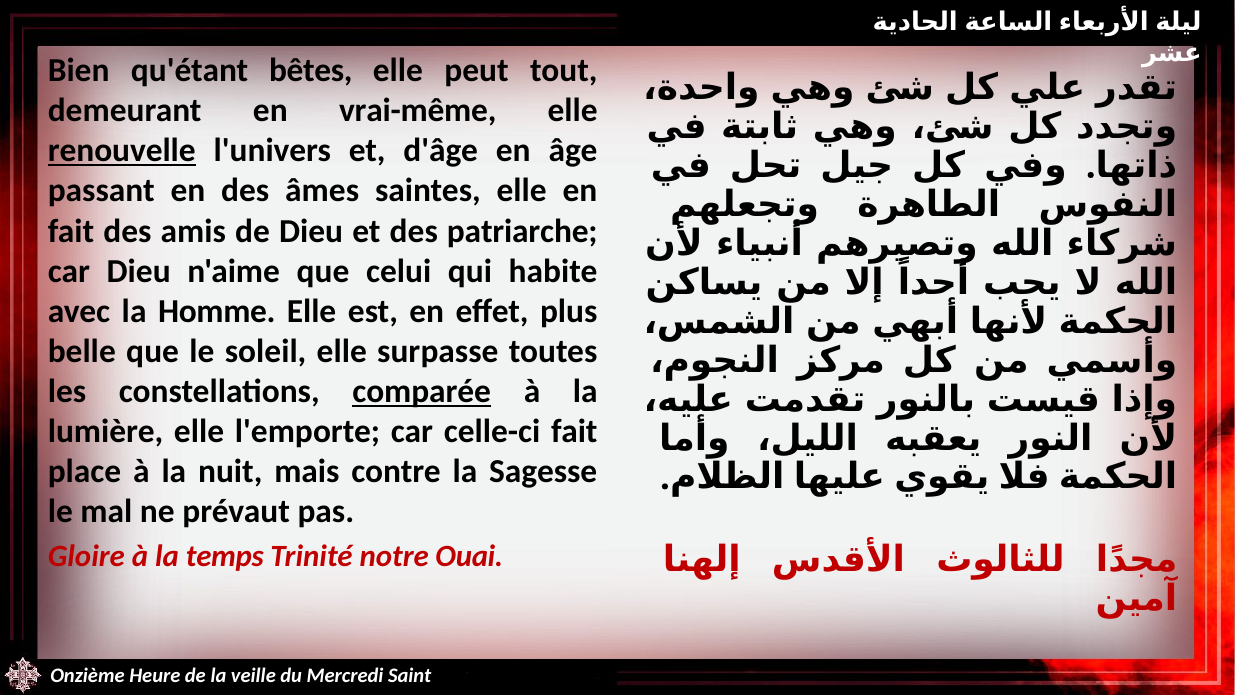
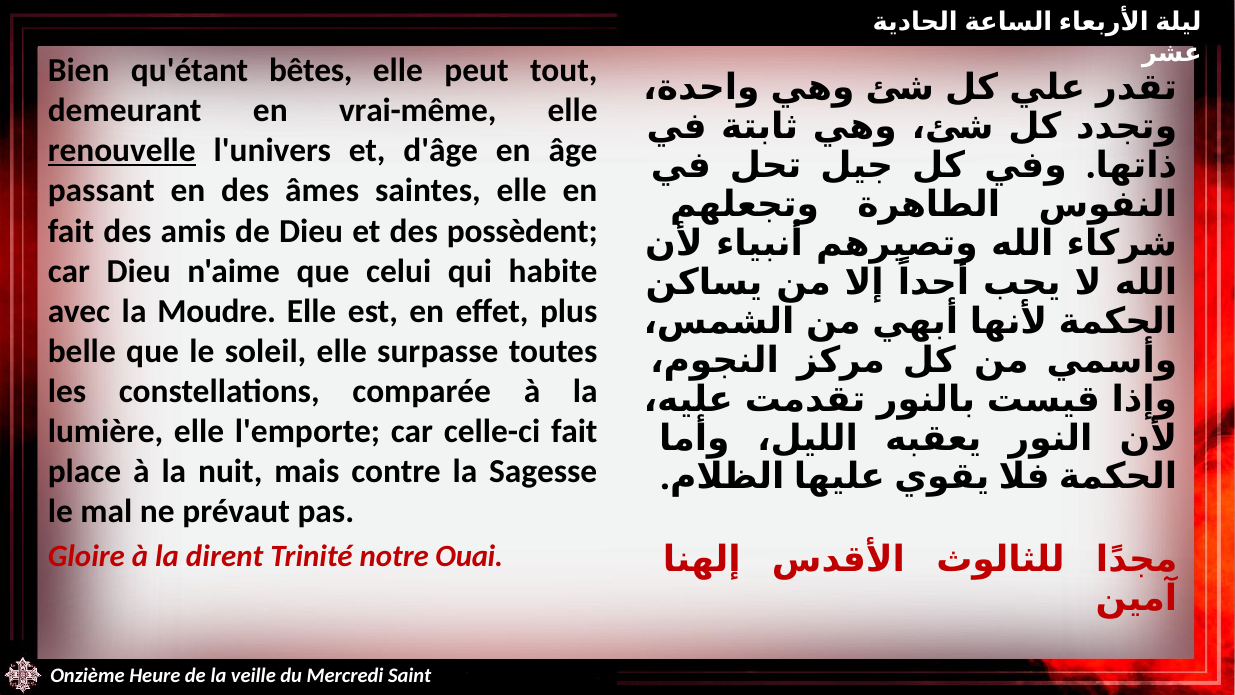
patriarche: patriarche -> possèdent
Homme: Homme -> Moudre
comparée underline: present -> none
temps: temps -> dirent
